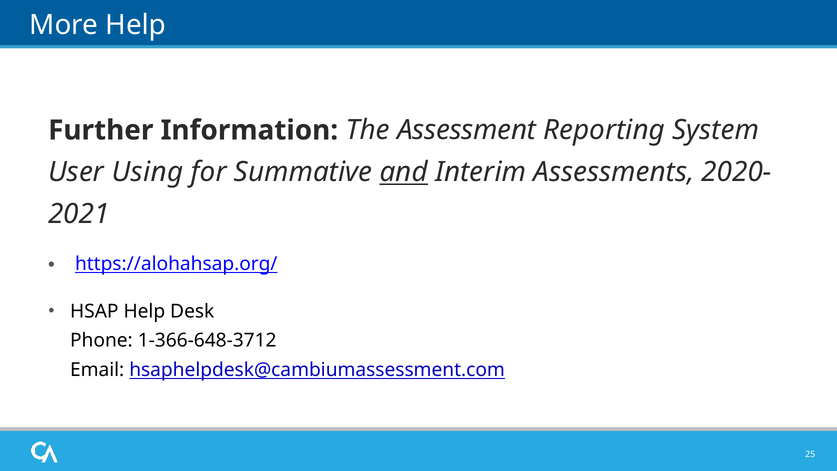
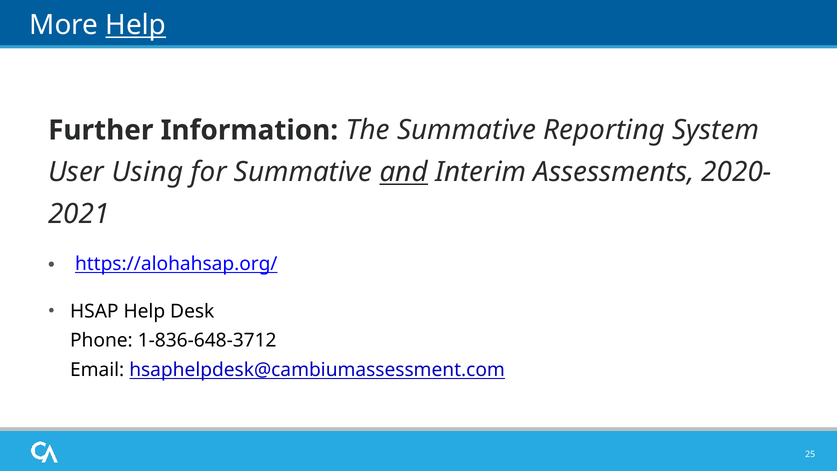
Help at (136, 25) underline: none -> present
The Assessment: Assessment -> Summative
1-366-648-3712: 1-366-648-3712 -> 1-836-648-3712
